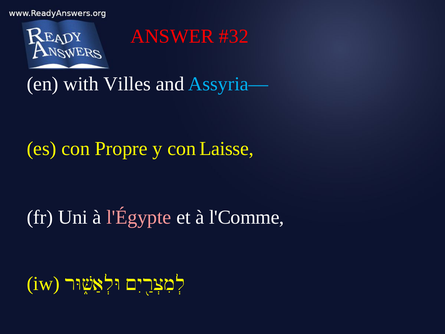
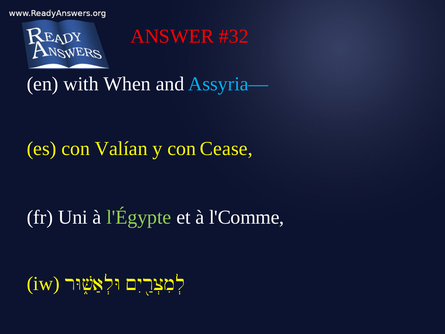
Villes: Villes -> When
Propre: Propre -> Valían
Laisse: Laisse -> Cease
l'Égypte colour: pink -> light green
